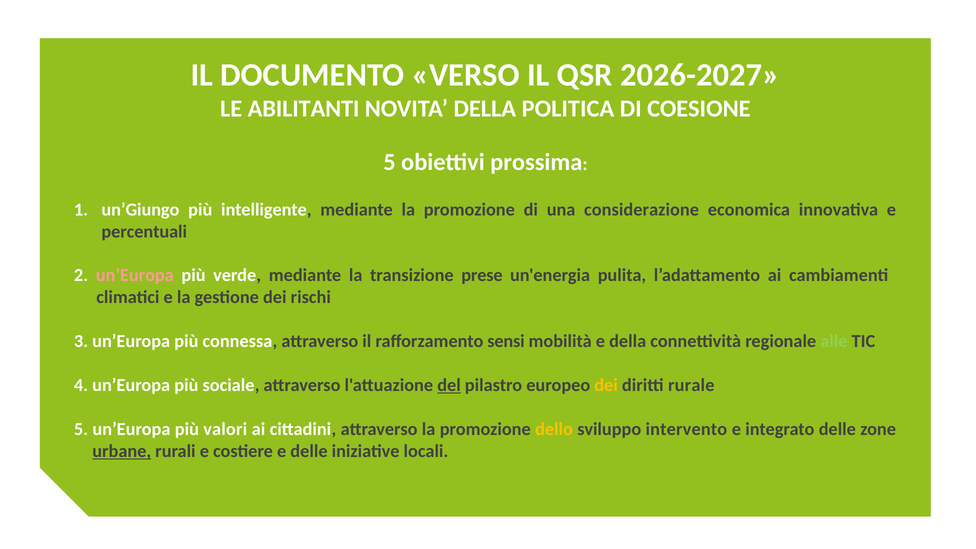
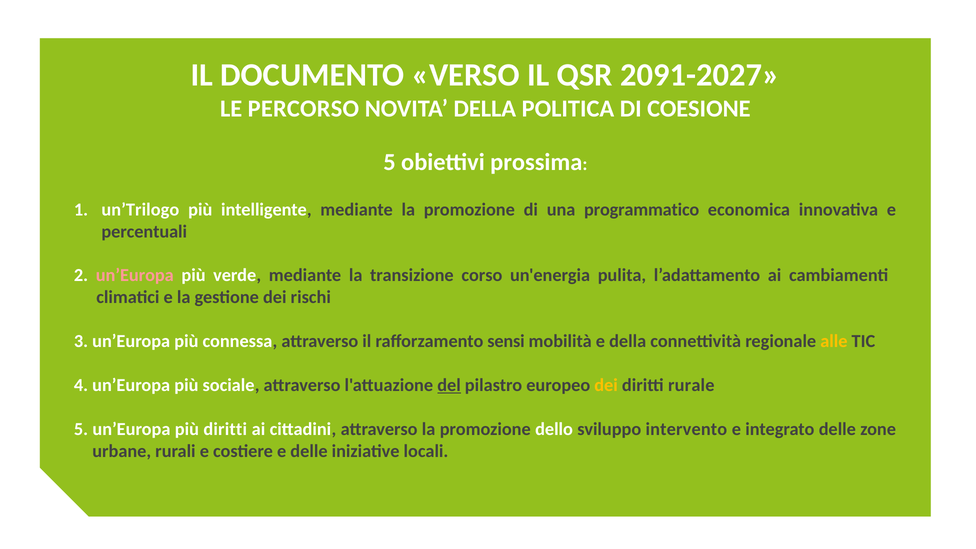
2026-2027: 2026-2027 -> 2091-2027
ABILITANTI: ABILITANTI -> PERCORSO
un’Giungo: un’Giungo -> un’Trilogo
considerazione: considerazione -> programmatico
prese: prese -> corso
alle colour: light green -> yellow
più valori: valori -> diritti
dello colour: yellow -> white
urbane underline: present -> none
